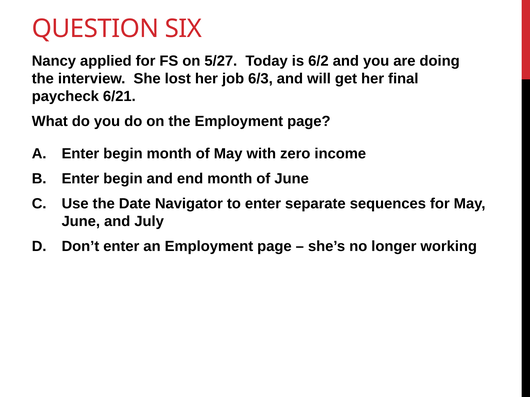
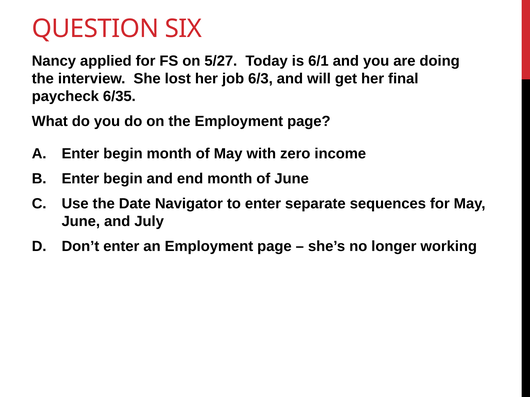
6/2: 6/2 -> 6/1
6/21: 6/21 -> 6/35
